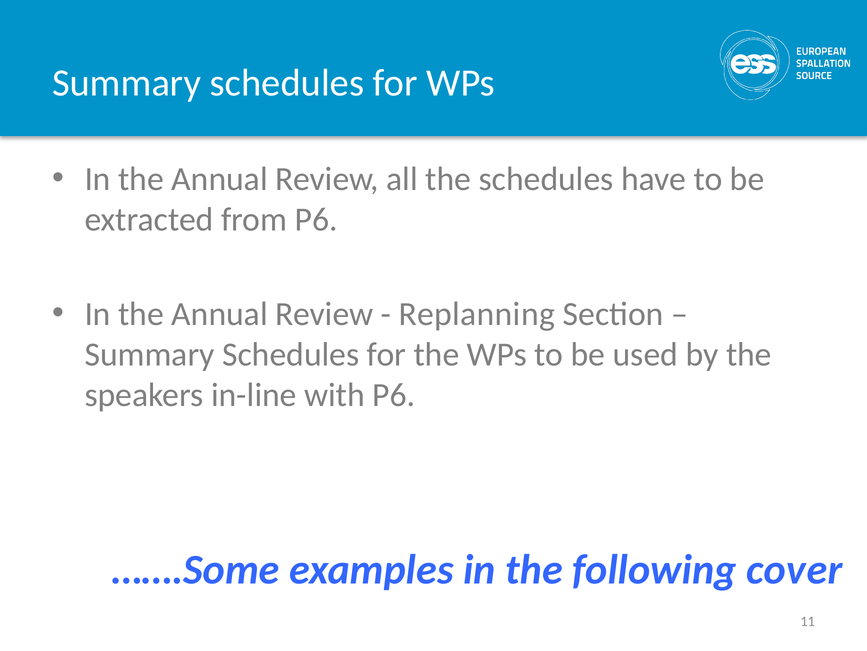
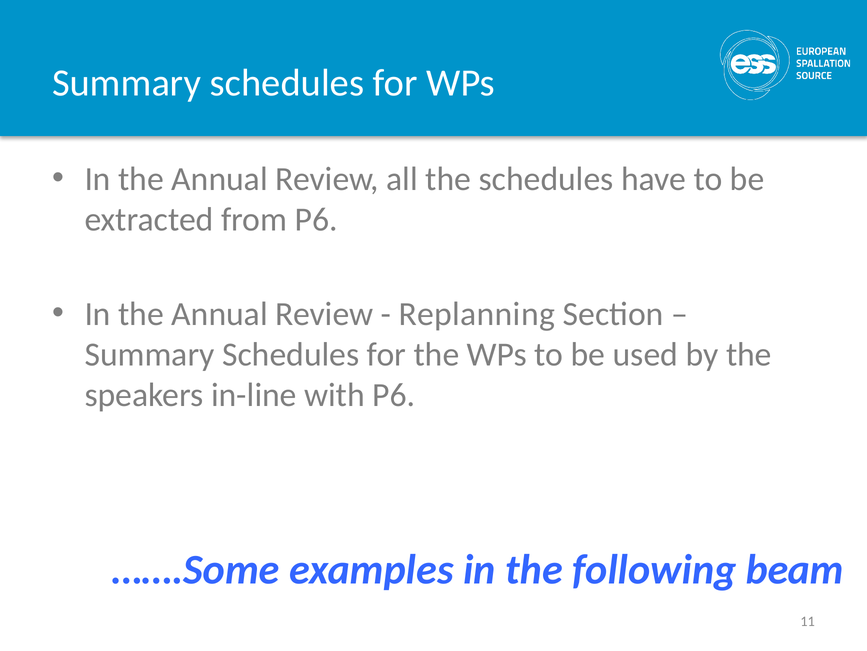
cover: cover -> beam
